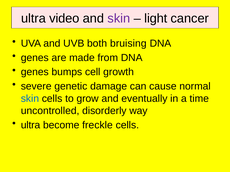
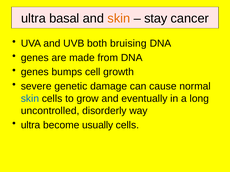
video: video -> basal
skin at (119, 19) colour: purple -> orange
light: light -> stay
time: time -> long
freckle: freckle -> usually
